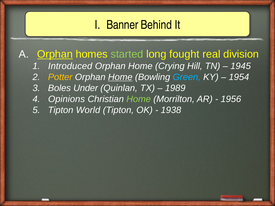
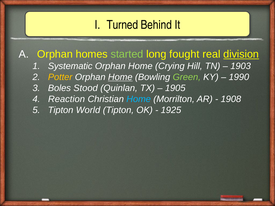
Banner: Banner -> Turned
Orphan at (55, 54) underline: present -> none
division underline: none -> present
Introduced: Introduced -> Systematic
1945: 1945 -> 1903
Green colour: light blue -> light green
1954: 1954 -> 1990
Under: Under -> Stood
1989: 1989 -> 1905
Opinions: Opinions -> Reaction
Home at (139, 99) colour: light green -> light blue
1956: 1956 -> 1908
1938: 1938 -> 1925
